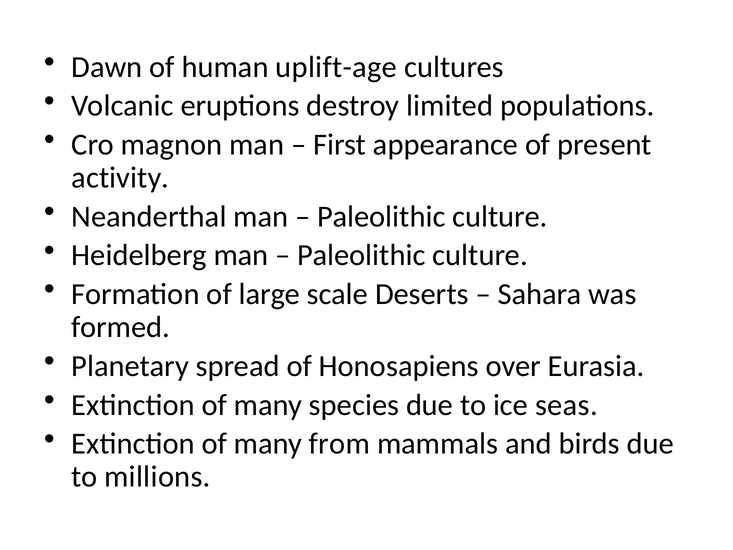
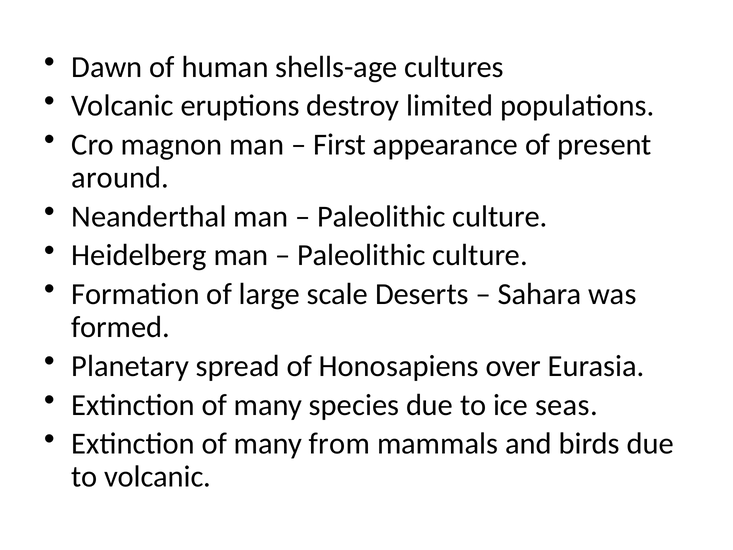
uplift-age: uplift-age -> shells-age
activity: activity -> around
to millions: millions -> volcanic
